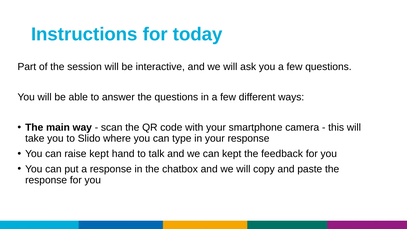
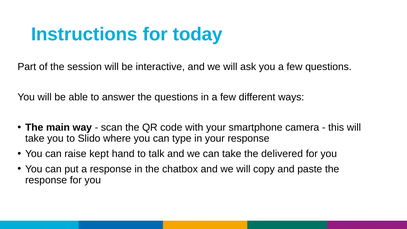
can kept: kept -> take
feedback: feedback -> delivered
